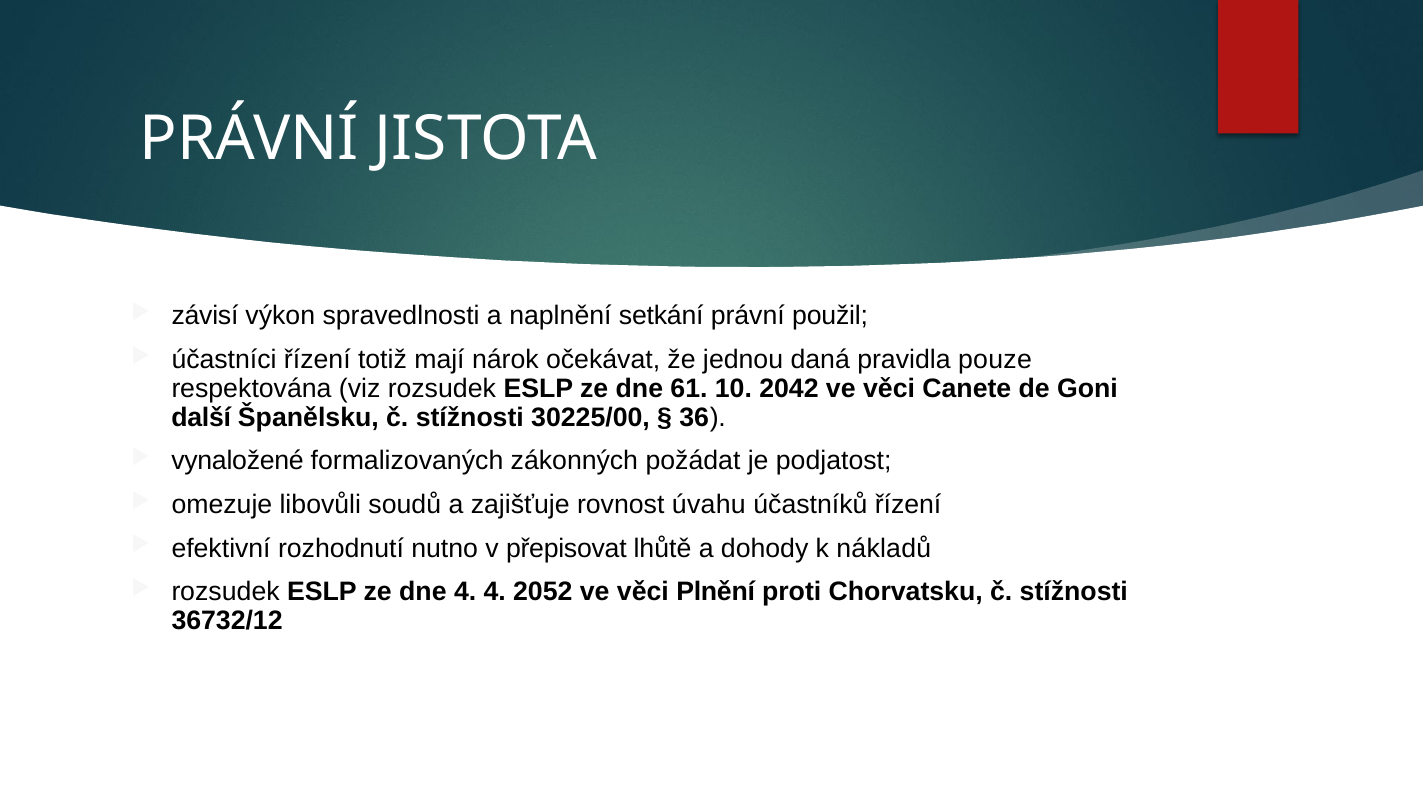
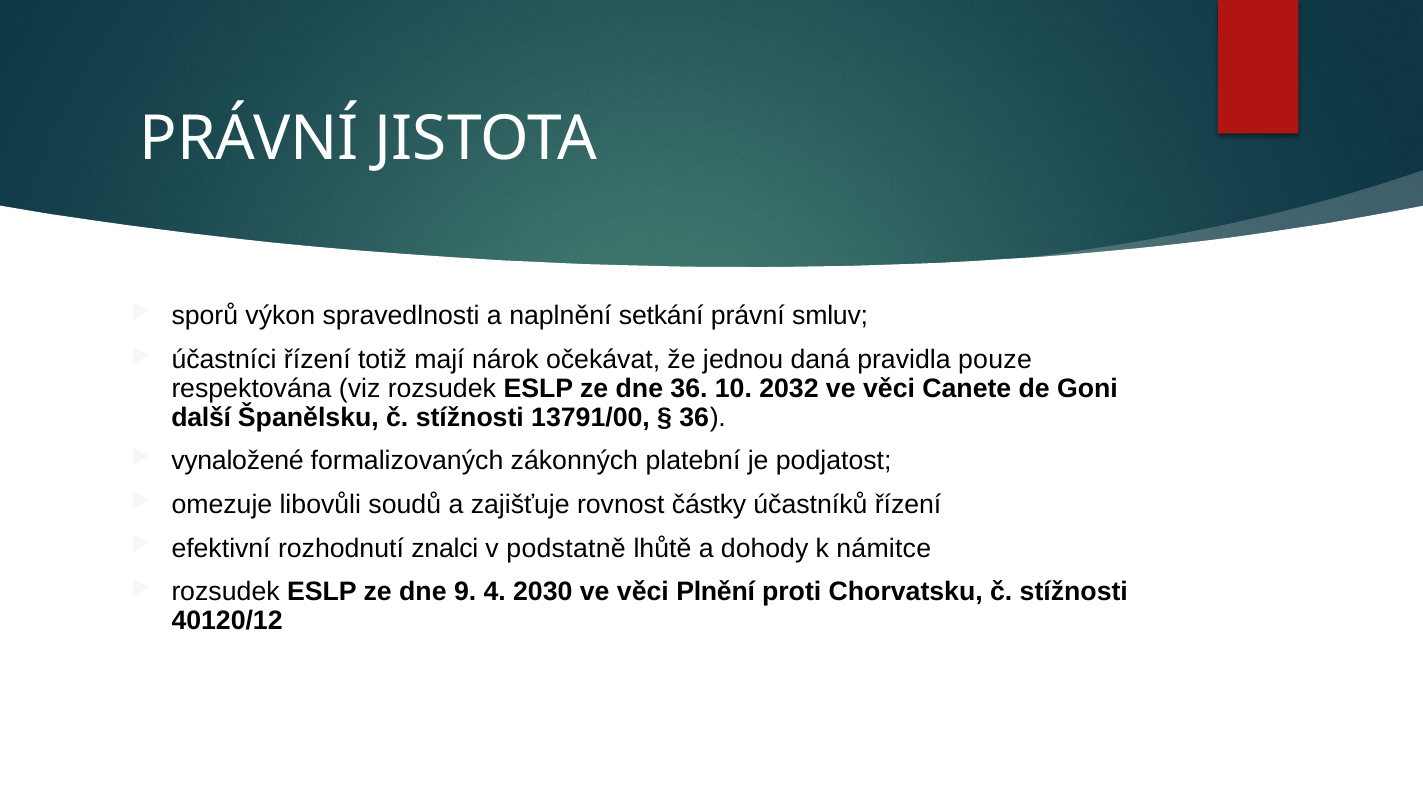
závisí: závisí -> sporů
použil: použil -> smluv
dne 61: 61 -> 36
2042: 2042 -> 2032
30225/00: 30225/00 -> 13791/00
požádat: požádat -> platební
úvahu: úvahu -> částky
nutno: nutno -> znalci
přepisovat: přepisovat -> podstatně
nákladů: nákladů -> námitce
dne 4: 4 -> 9
2052: 2052 -> 2030
36732/12: 36732/12 -> 40120/12
